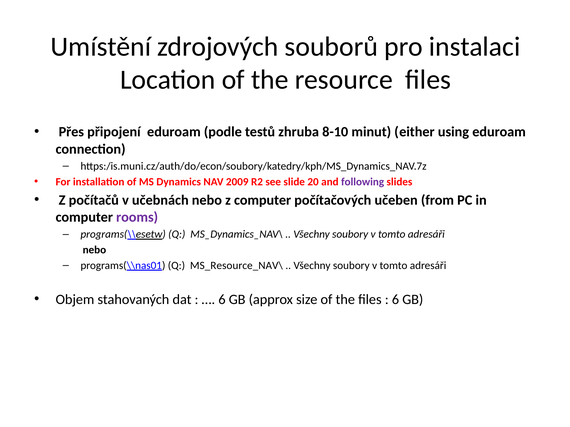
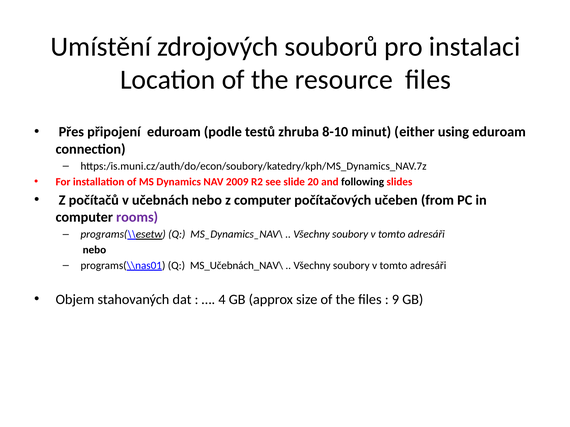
following colour: purple -> black
MS_Resource_NAV\: MS_Resource_NAV\ -> MS_Učebnách_NAV\
6 at (222, 300): 6 -> 4
6 at (395, 300): 6 -> 9
